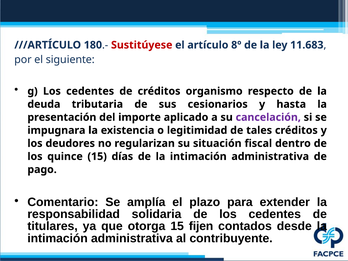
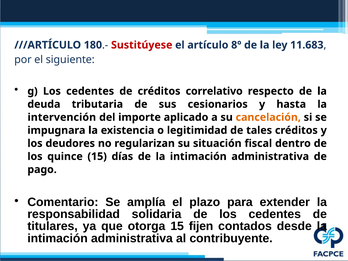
organismo: organismo -> correlativo
presentación: presentación -> intervención
cancelación colour: purple -> orange
